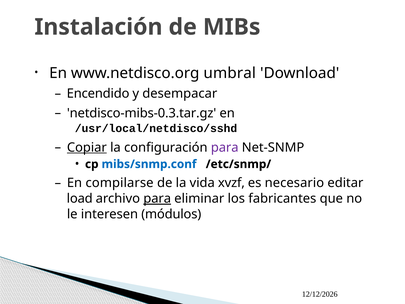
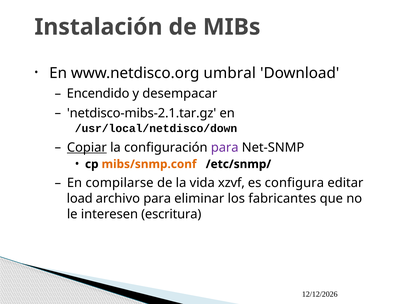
netdisco-mibs-0.3.tar.gz: netdisco-mibs-0.3.tar.gz -> netdisco-mibs-2.1.tar.gz
/usr/local/netdisco/sshd: /usr/local/netdisco/sshd -> /usr/local/netdisco/down
mibs/snmp.conf colour: blue -> orange
xvzf: xvzf -> xzvf
necesario: necesario -> configura
para at (157, 198) underline: present -> none
módulos: módulos -> escritura
